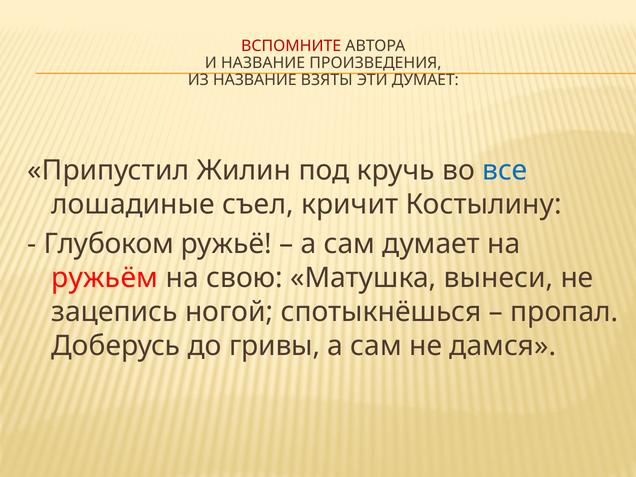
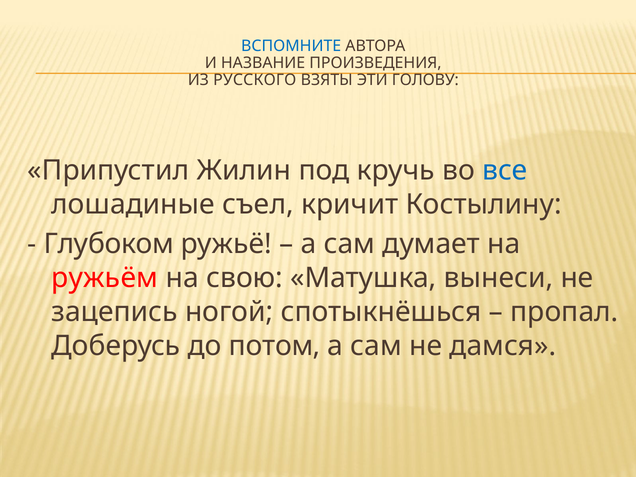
ВСПОМНИТЕ colour: red -> blue
ИЗ НАЗВАНИЕ: НАЗВАНИЕ -> РУССКОГО
ЭТИ ДУМАЕТ: ДУМАЕТ -> ГОЛОВУ
гривы: гривы -> потом
